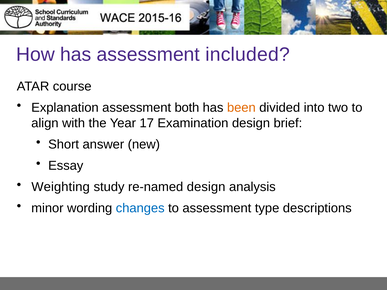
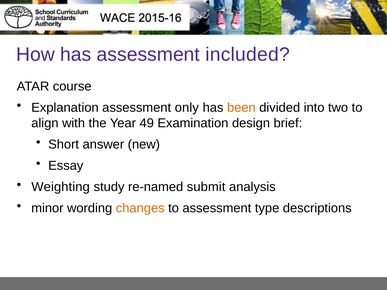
both: both -> only
17: 17 -> 49
re-named design: design -> submit
changes colour: blue -> orange
